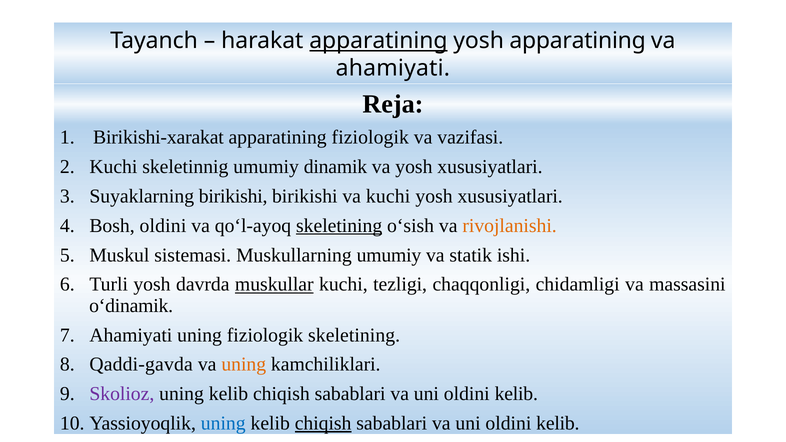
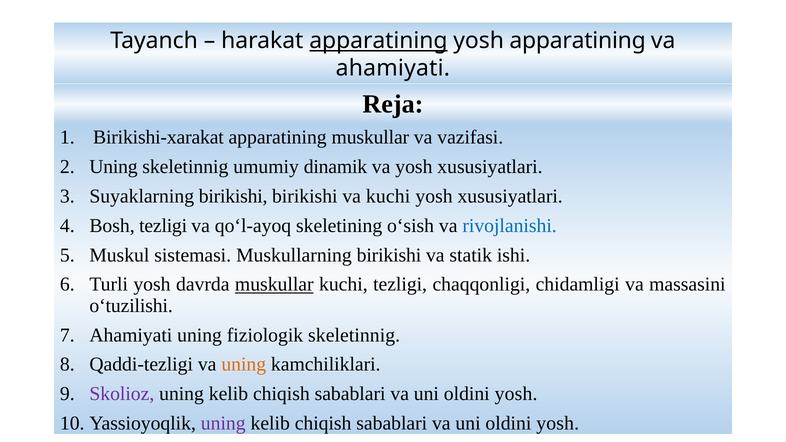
apparatining fiziologik: fiziologik -> muskullar
Kuchi at (113, 167): Kuchi -> Uning
Bosh oldini: oldini -> tezligi
skeletining at (339, 226) underline: present -> none
rivojlanishi colour: orange -> blue
Muskullarning umumiy: umumiy -> birikishi
o‘dinamik: o‘dinamik -> o‘tuzilishi
fiziologik skeletining: skeletining -> skeletinnig
Qaddi-gavda: Qaddi-gavda -> Qaddi-tezligi
kelib at (516, 394): kelib -> yosh
uning at (223, 423) colour: blue -> purple
chiqish at (323, 423) underline: present -> none
kelib at (558, 423): kelib -> yosh
